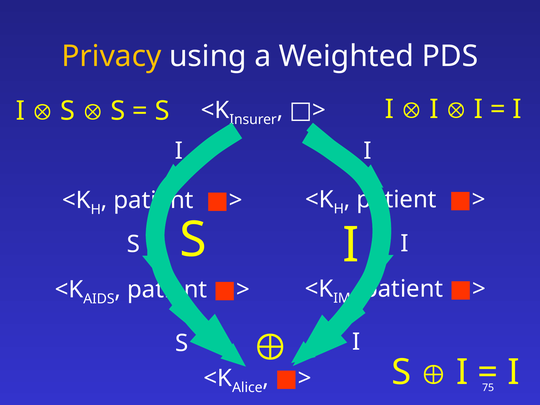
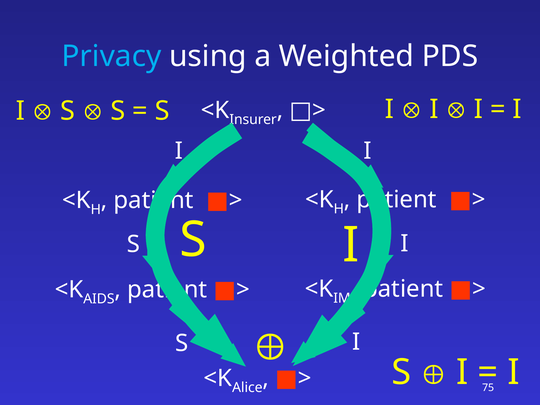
Privacy colour: yellow -> light blue
